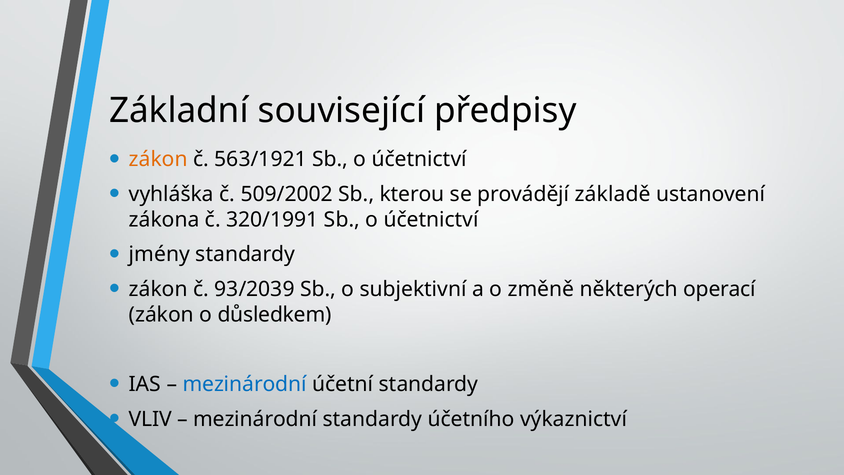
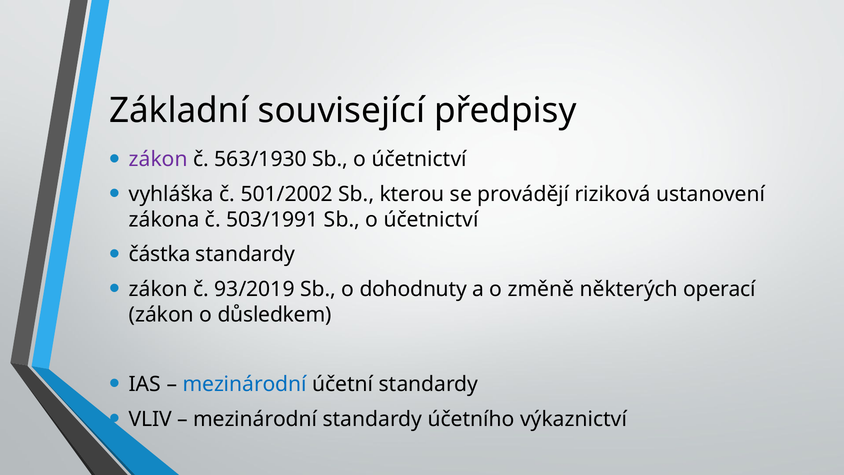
zákon at (158, 159) colour: orange -> purple
563/1921: 563/1921 -> 563/1930
509/2002: 509/2002 -> 501/2002
základě: základě -> riziková
320/1991: 320/1991 -> 503/1991
jmény: jmény -> částka
93/2039: 93/2039 -> 93/2019
subjektivní: subjektivní -> dohodnuty
